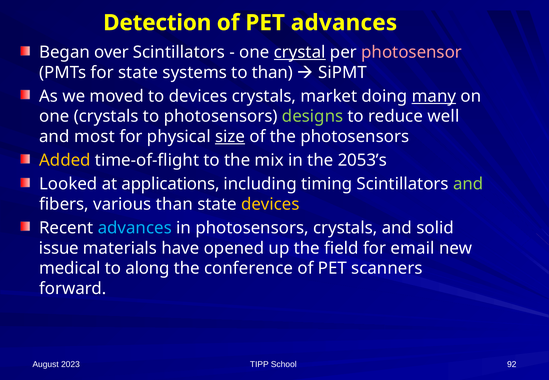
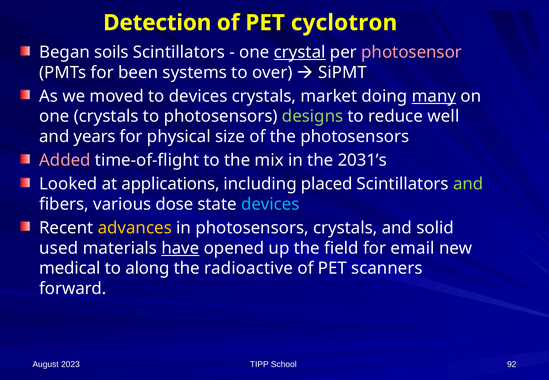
PET advances: advances -> cyclotron
over: over -> soils
for state: state -> been
to than: than -> over
most: most -> years
size underline: present -> none
Added colour: yellow -> pink
2053’s: 2053’s -> 2031’s
timing: timing -> placed
various than: than -> dose
devices at (270, 204) colour: yellow -> light blue
advances at (135, 228) colour: light blue -> yellow
issue: issue -> used
have underline: none -> present
conference: conference -> radioactive
